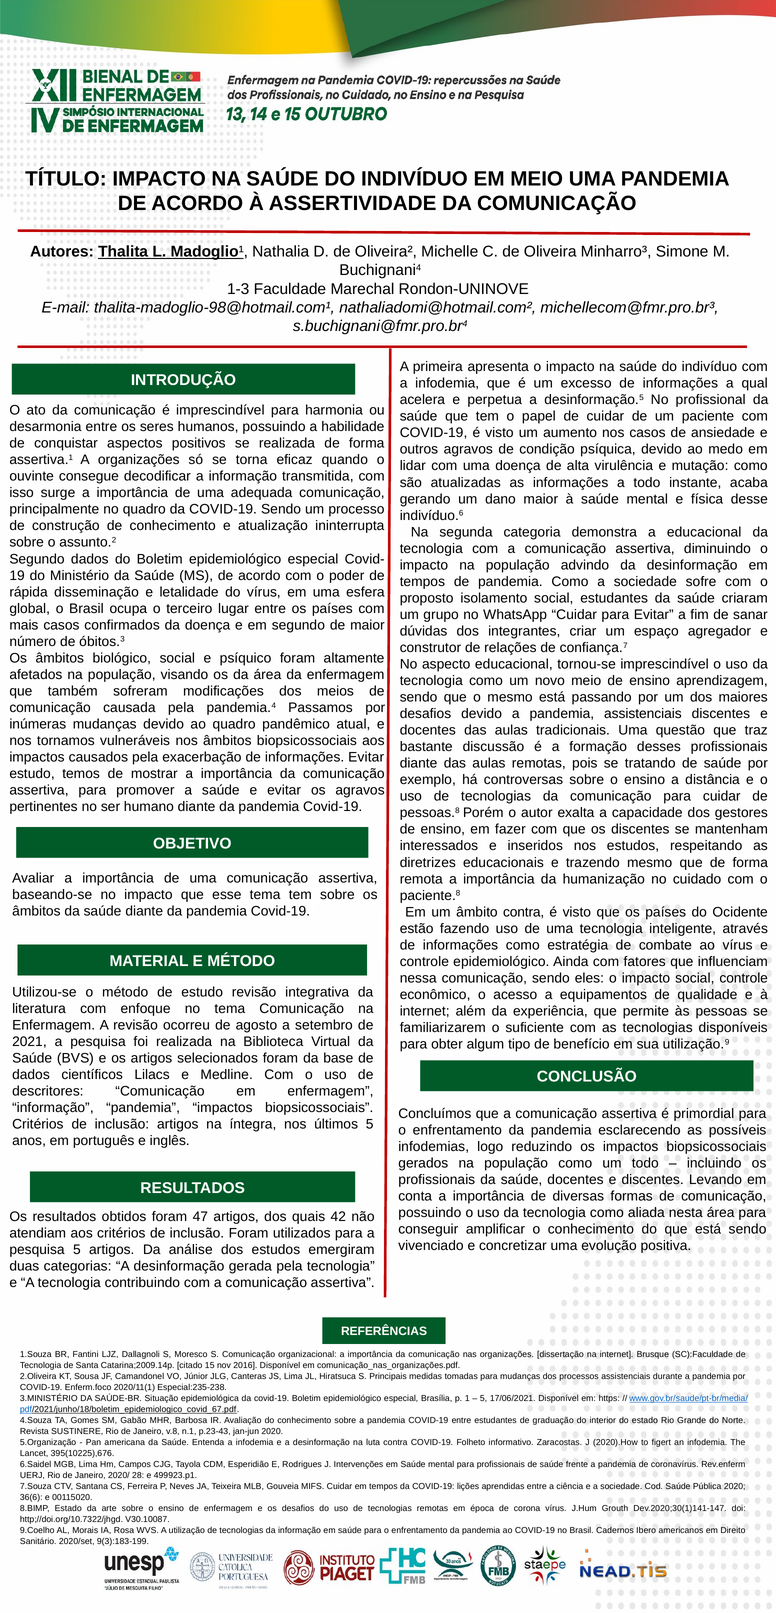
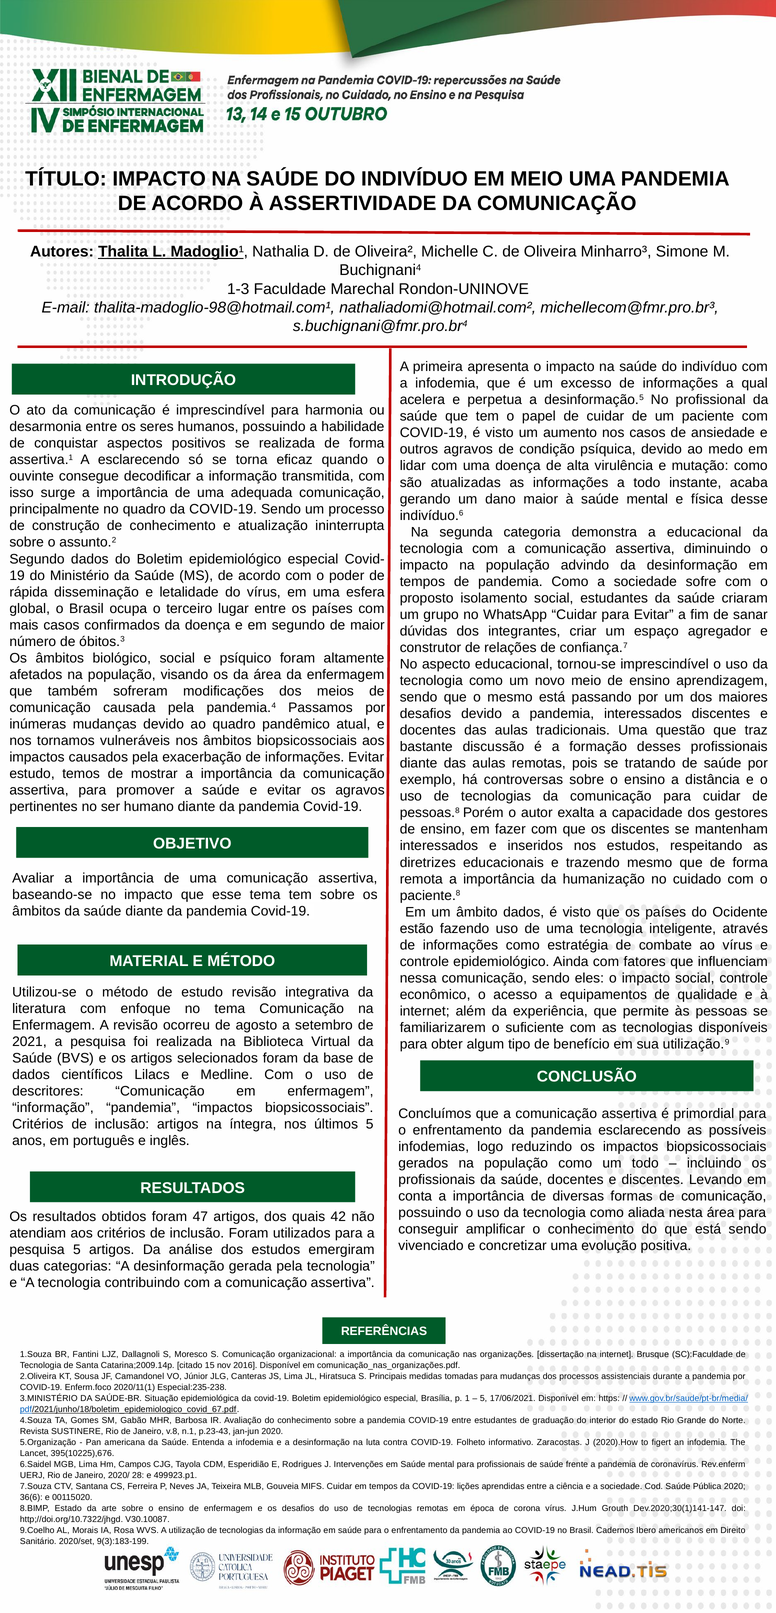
A organizações: organizações -> esclarecendo
pandemia assistenciais: assistenciais -> interessados
âmbito contra: contra -> dados
